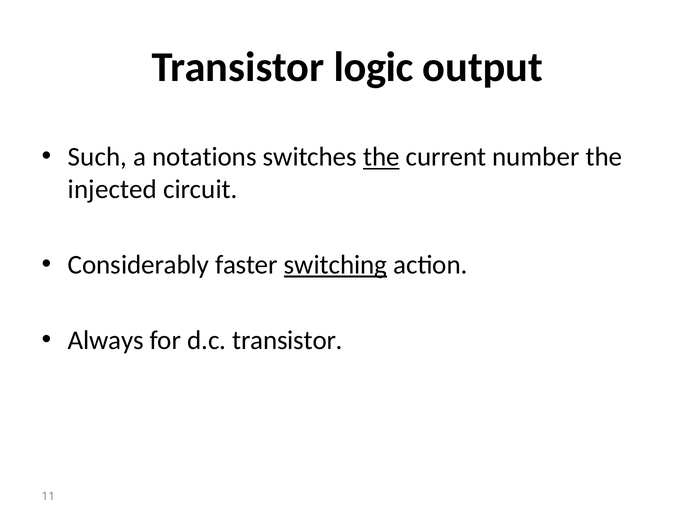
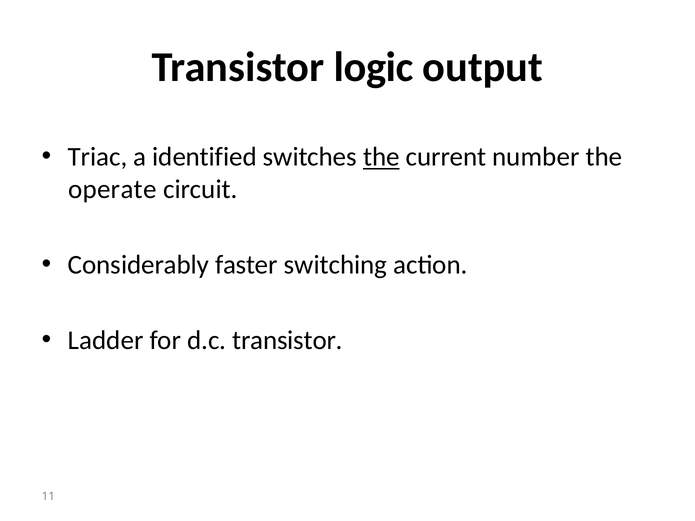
Such: Such -> Triac
notations: notations -> identified
injected: injected -> operate
switching underline: present -> none
Always: Always -> Ladder
